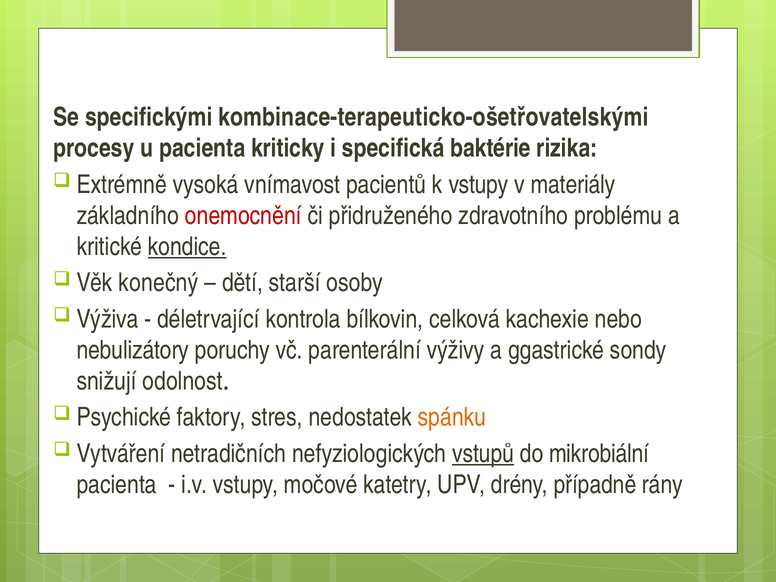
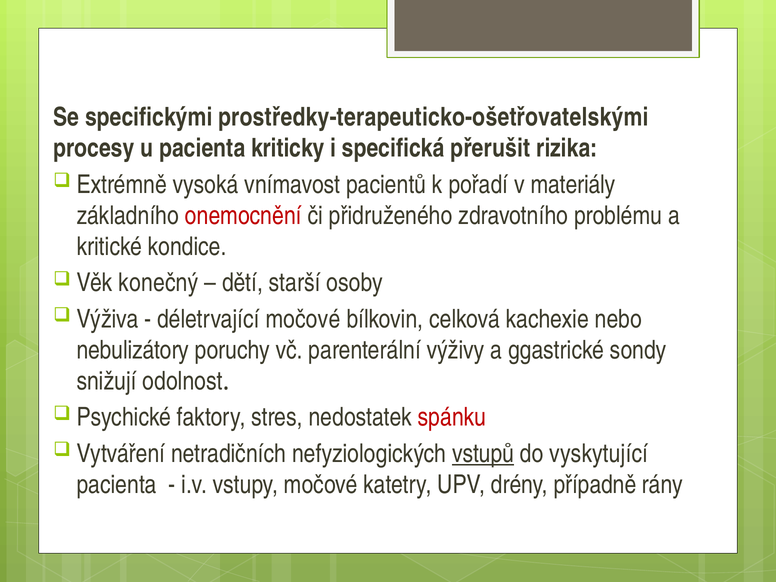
kombinace-terapeuticko-ošetřovatelskými: kombinace-terapeuticko-ošetřovatelskými -> prostředky-terapeuticko-ošetřovatelskými
baktérie: baktérie -> přerušit
k vstupy: vstupy -> pořadí
kondice underline: present -> none
déletrvající kontrola: kontrola -> močové
spánku colour: orange -> red
mikrobiální: mikrobiální -> vyskytující
